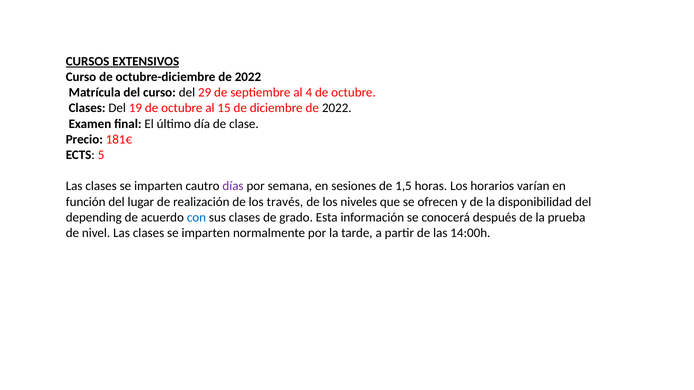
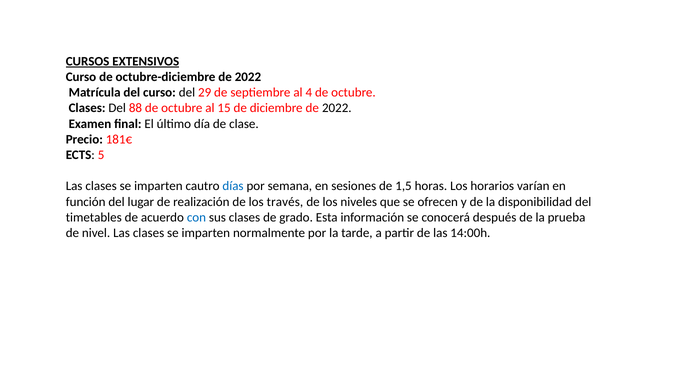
19: 19 -> 88
días colour: purple -> blue
depending: depending -> timetables
